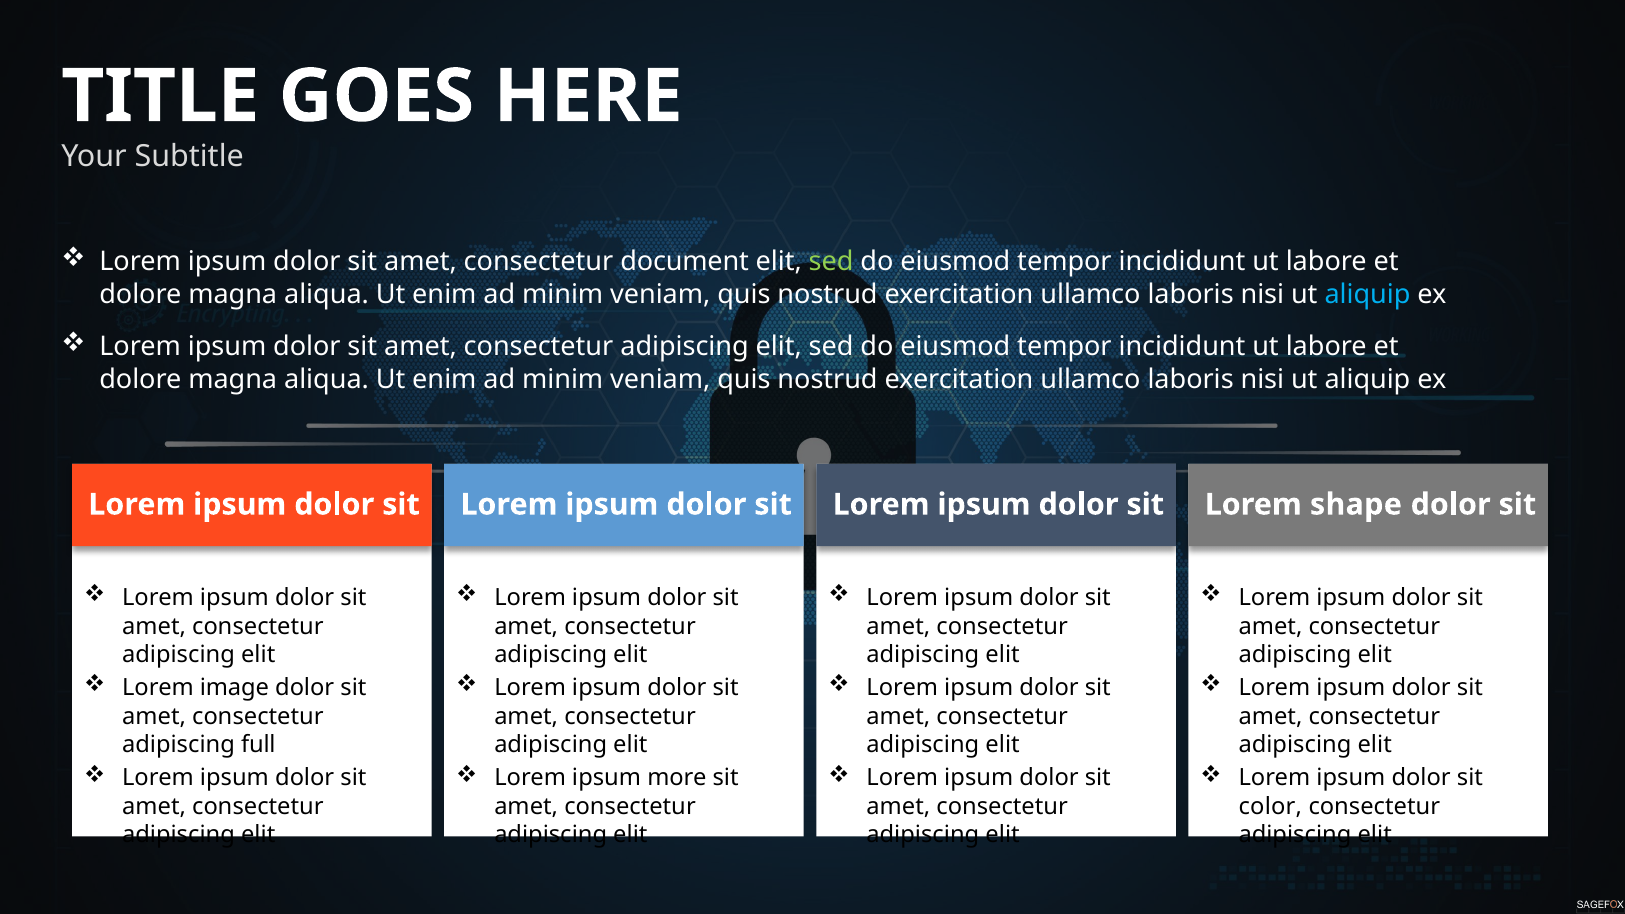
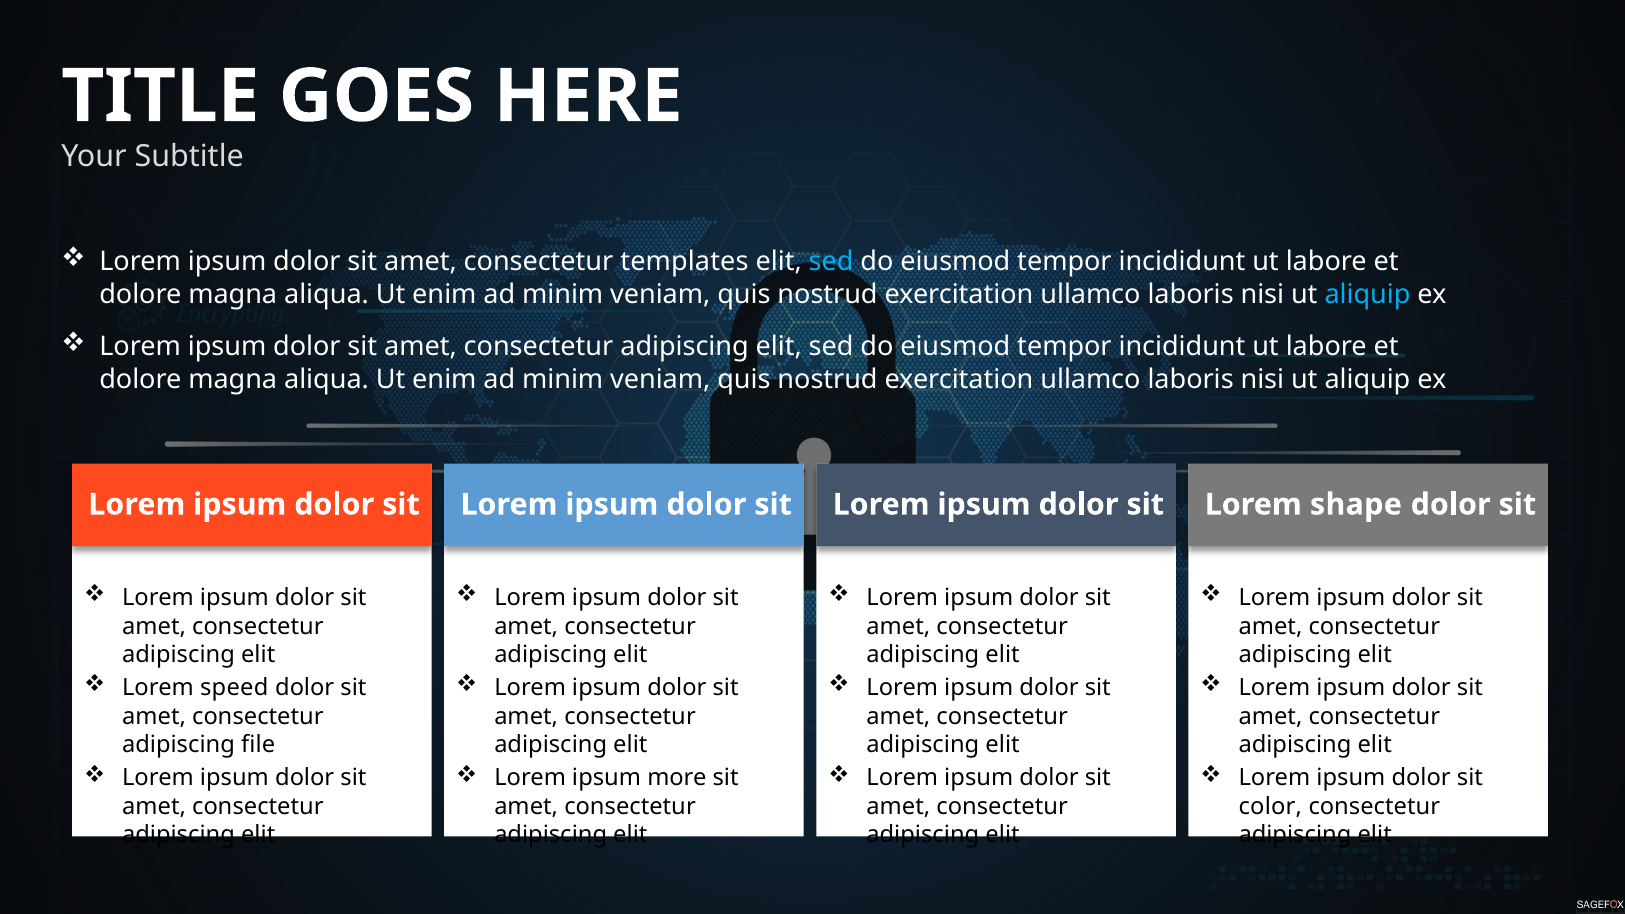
document: document -> templates
sed at (831, 262) colour: light green -> light blue
image: image -> speed
full: full -> file
